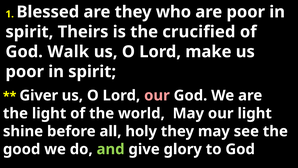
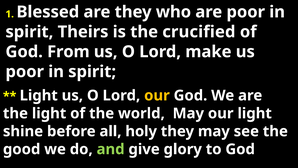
Walk: Walk -> From
Giver at (39, 95): Giver -> Light
our at (157, 95) colour: pink -> yellow
